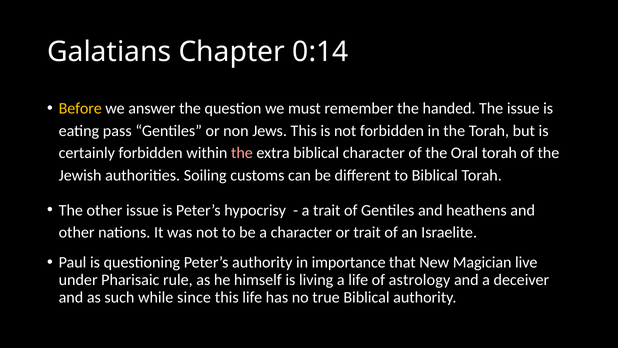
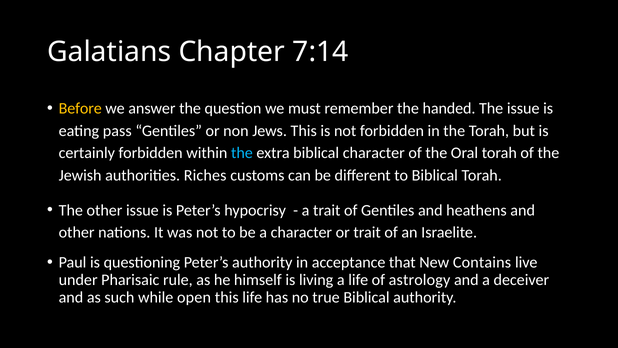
0:14: 0:14 -> 7:14
the at (242, 153) colour: pink -> light blue
Soiling: Soiling -> Riches
importance: importance -> acceptance
Magician: Magician -> Contains
since: since -> open
